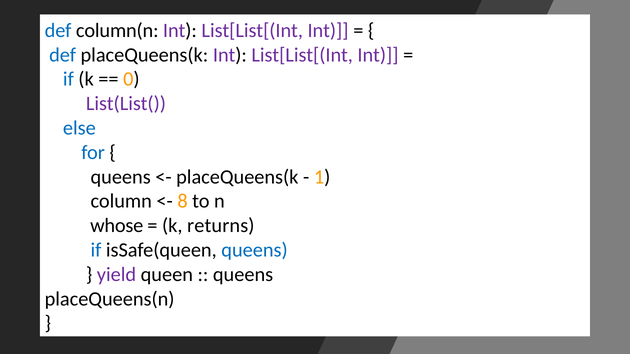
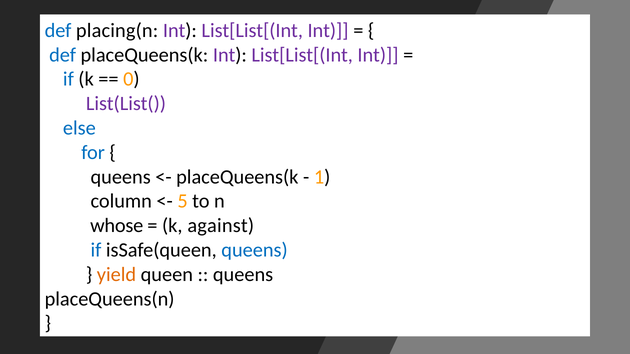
column(n: column(n -> placing(n
8: 8 -> 5
returns: returns -> against
yield colour: purple -> orange
